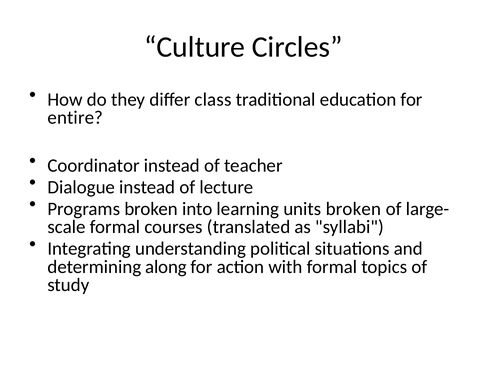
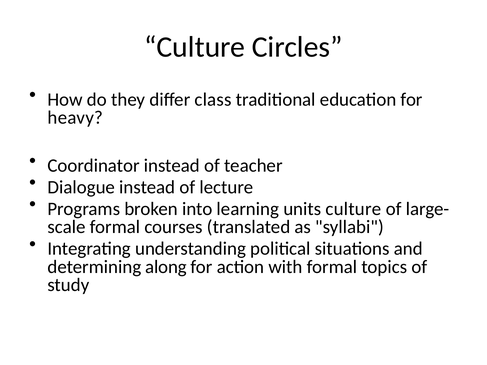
entire: entire -> heavy
units broken: broken -> culture
